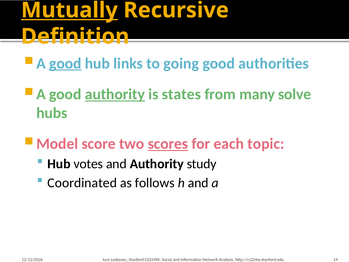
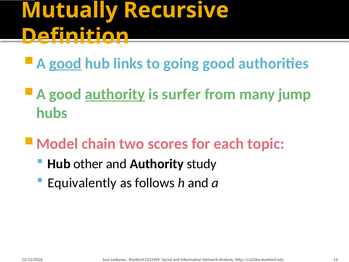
Mutually underline: present -> none
states: states -> surfer
solve: solve -> jump
score: score -> chain
scores underline: present -> none
votes: votes -> other
Coordinated: Coordinated -> Equivalently
